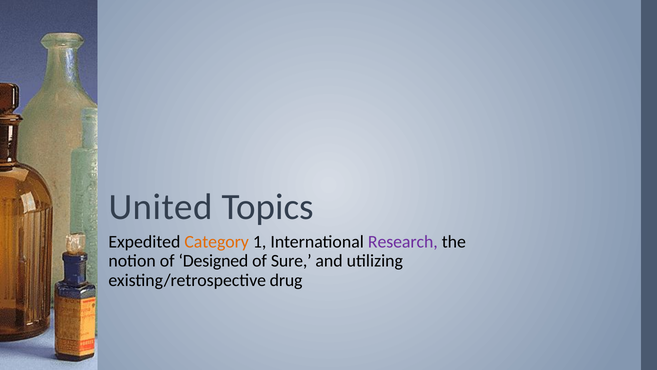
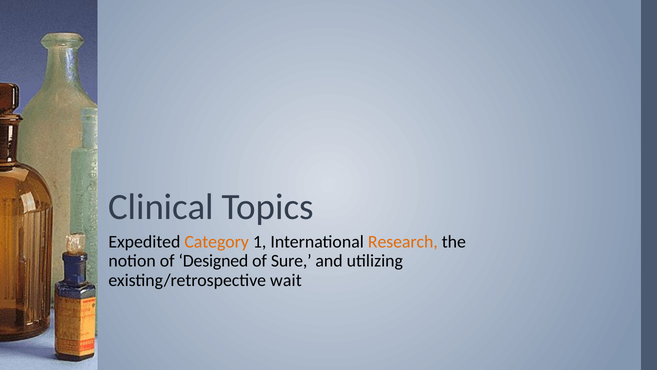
United: United -> Clinical
Research colour: purple -> orange
drug: drug -> wait
